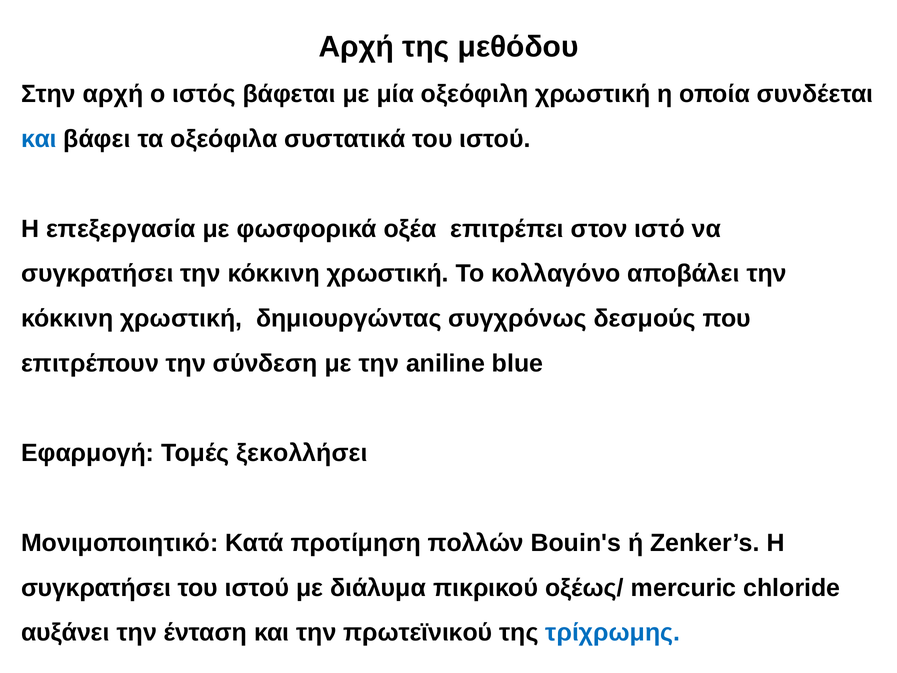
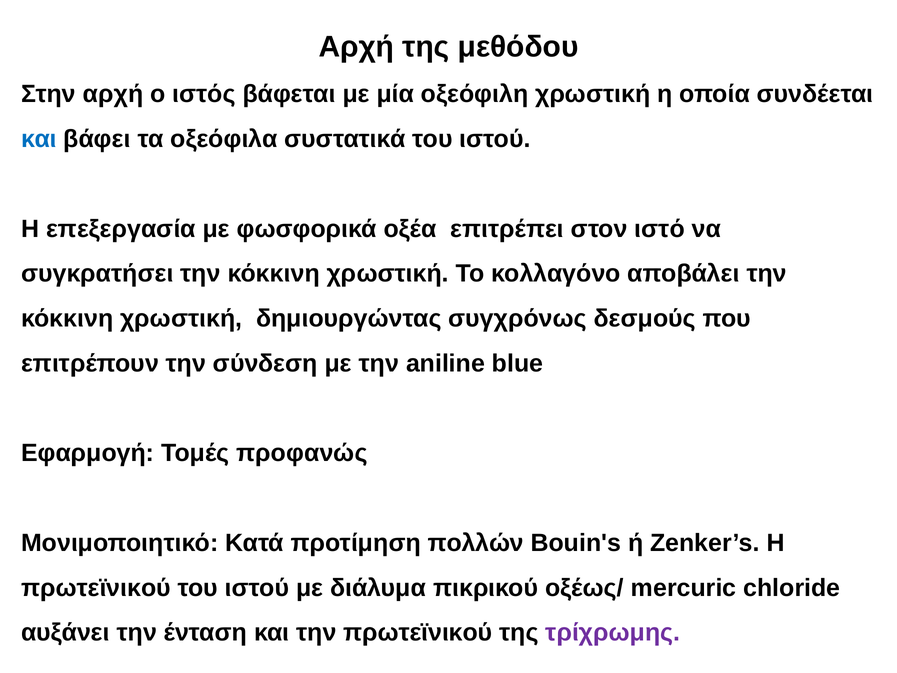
ξεκολλήσει: ξεκολλήσει -> προφανώς
συγκρατήσει at (96, 588): συγκρατήσει -> πρωτεϊνικού
τρίχρωμης colour: blue -> purple
